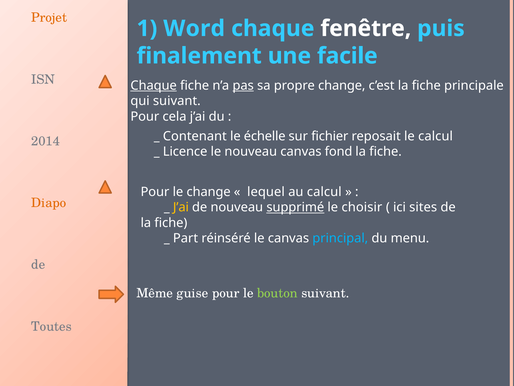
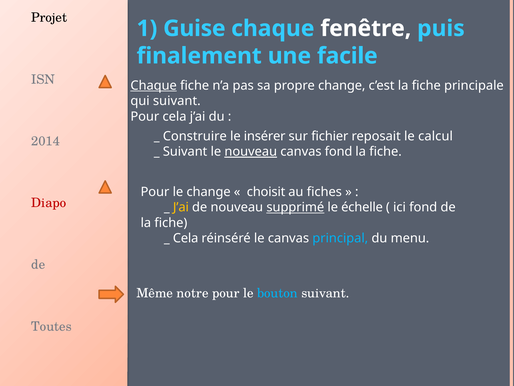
Projet colour: orange -> black
Word: Word -> Guise
pas underline: present -> none
Contenant: Contenant -> Construire
échelle: échelle -> insérer
Licence at (185, 151): Licence -> Suivant
nouveau at (251, 151) underline: none -> present
lequel: lequel -> choisit
au calcul: calcul -> fiches
Diapo colour: orange -> red
choisir: choisir -> échelle
ici sites: sites -> fond
Part at (186, 238): Part -> Cela
guise: guise -> notre
bouton colour: light green -> light blue
